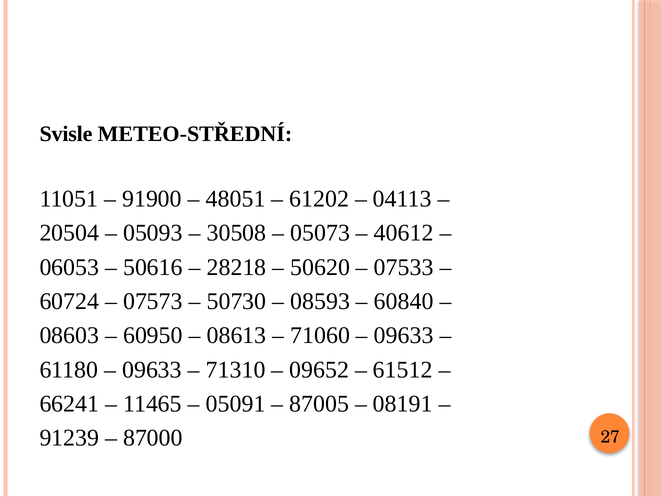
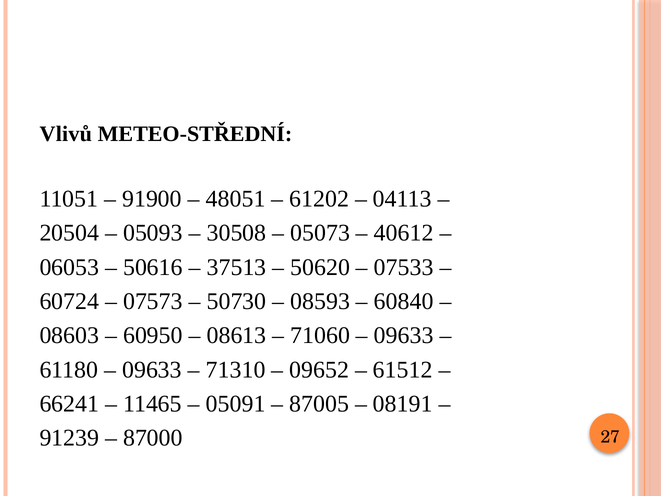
Svisle: Svisle -> Vlivů
28218: 28218 -> 37513
